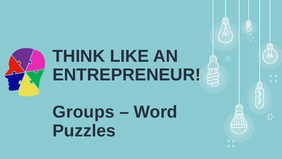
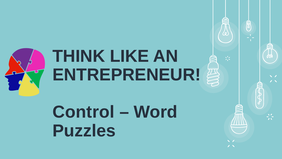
Groups: Groups -> Control
